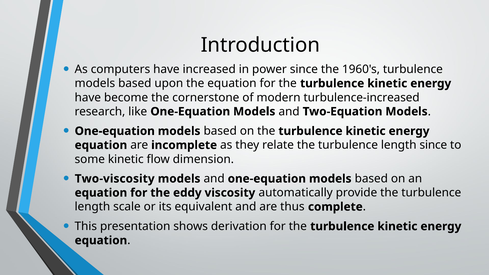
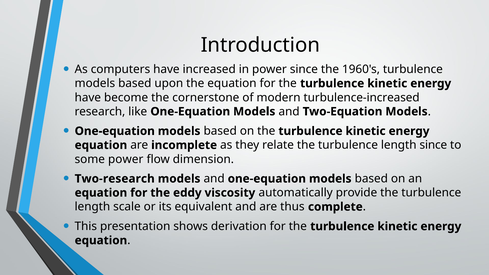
some kinetic: kinetic -> power
Two-viscosity: Two-viscosity -> Two-research
